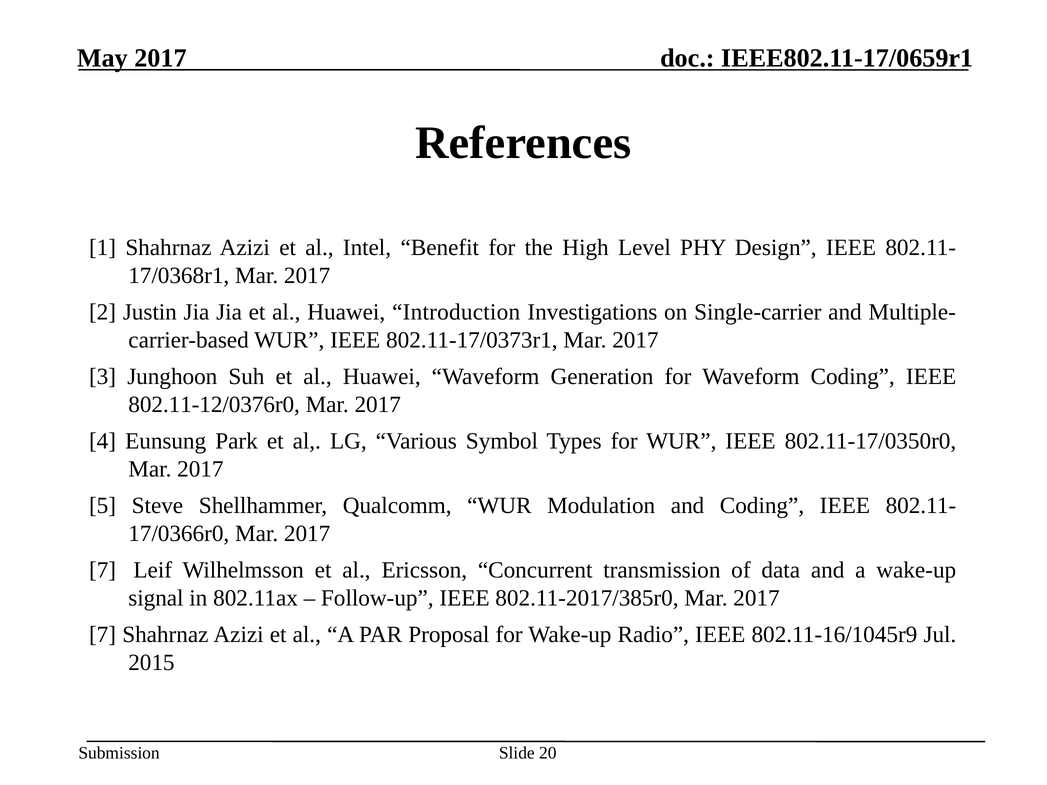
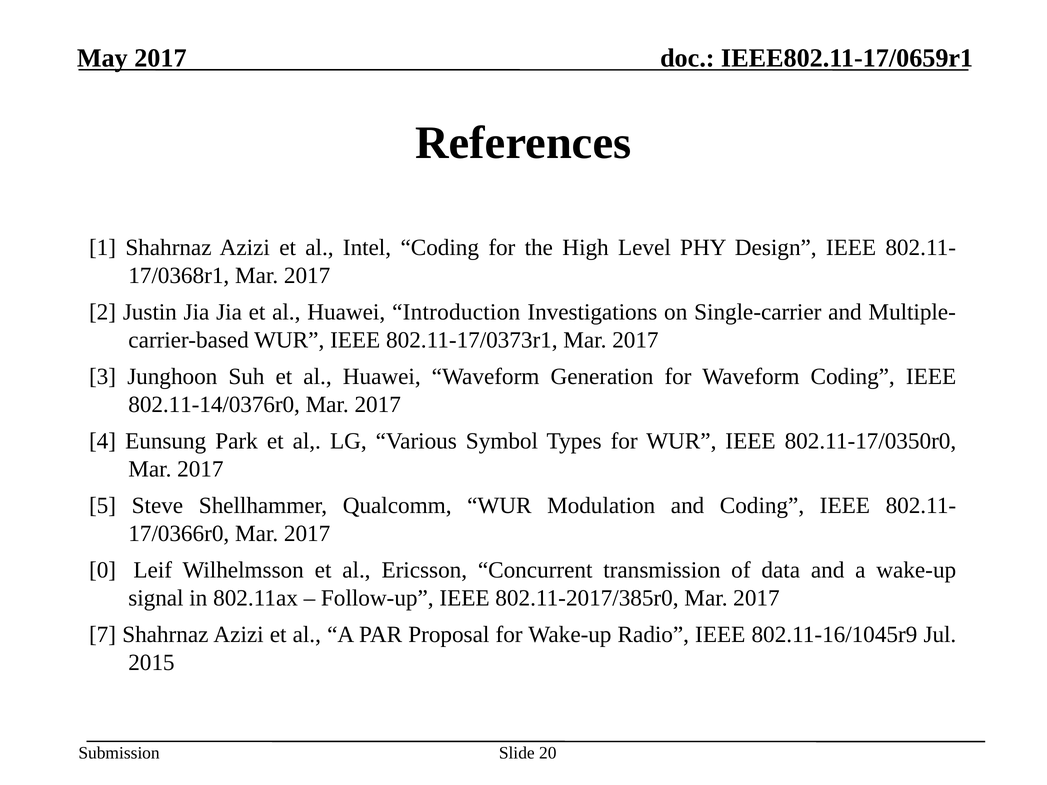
Intel Benefit: Benefit -> Coding
802.11-12/0376r0: 802.11-12/0376r0 -> 802.11-14/0376r0
7 at (103, 570): 7 -> 0
